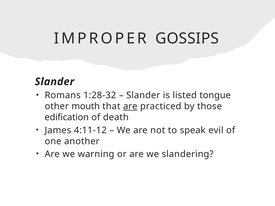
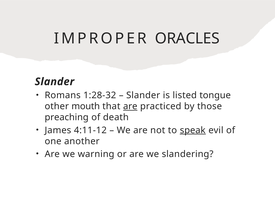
GOSSIPS: GOSSIPS -> ORACLES
edification: edification -> preaching
speak underline: none -> present
